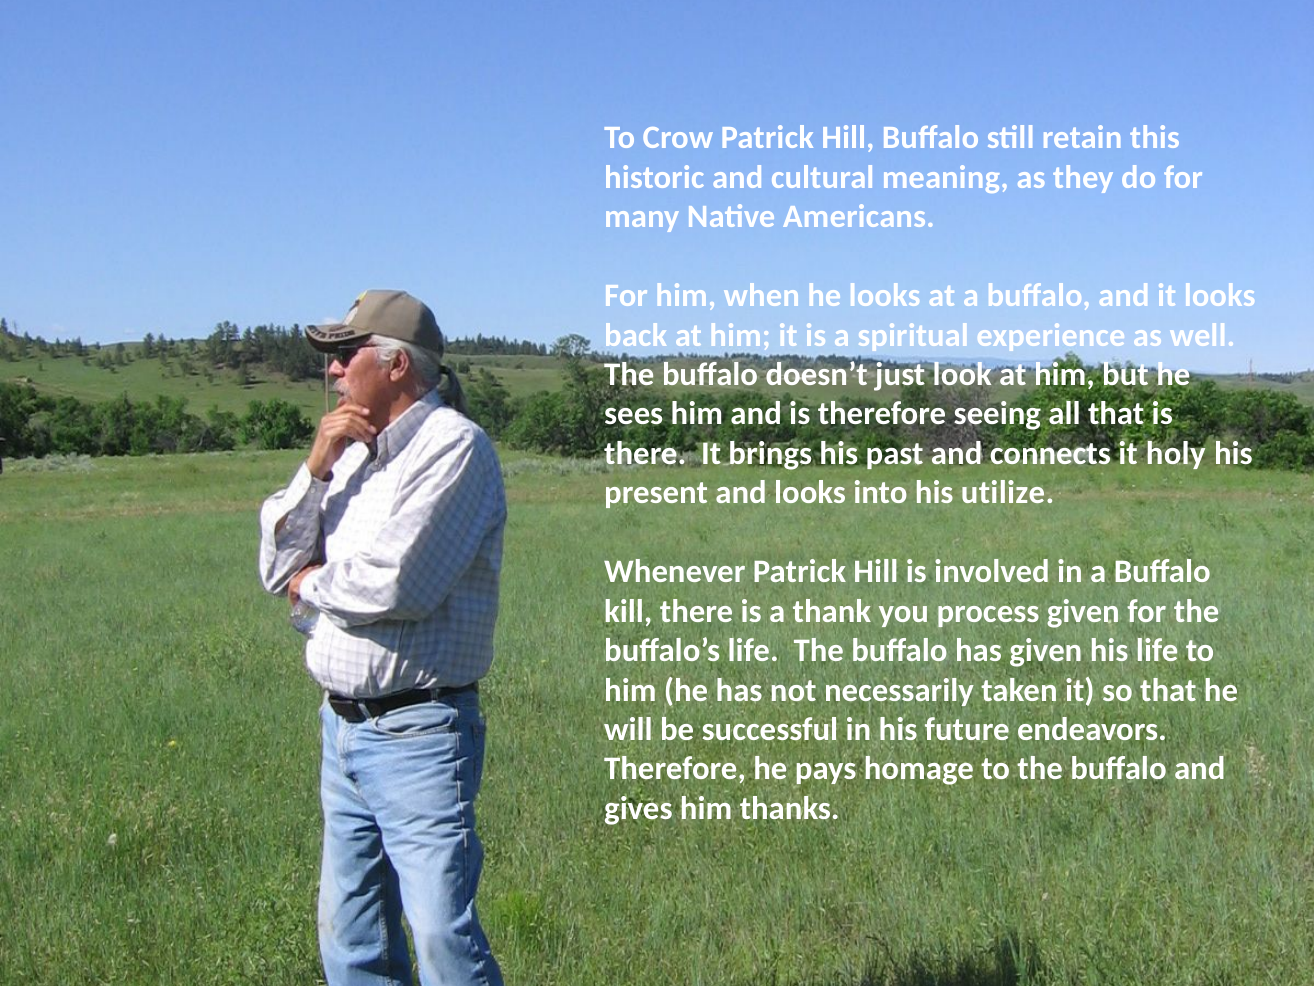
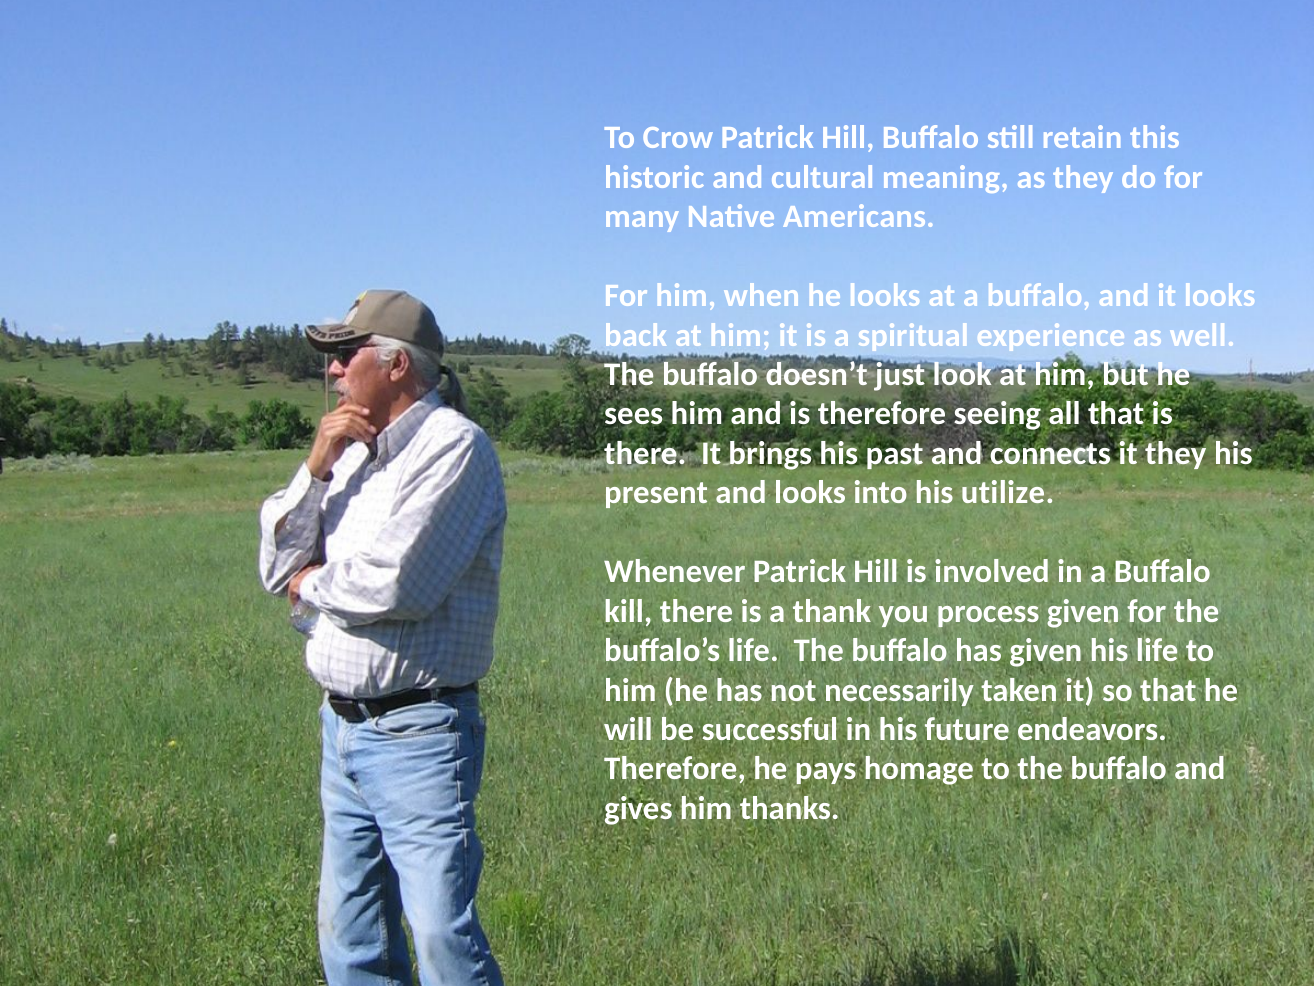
it holy: holy -> they
